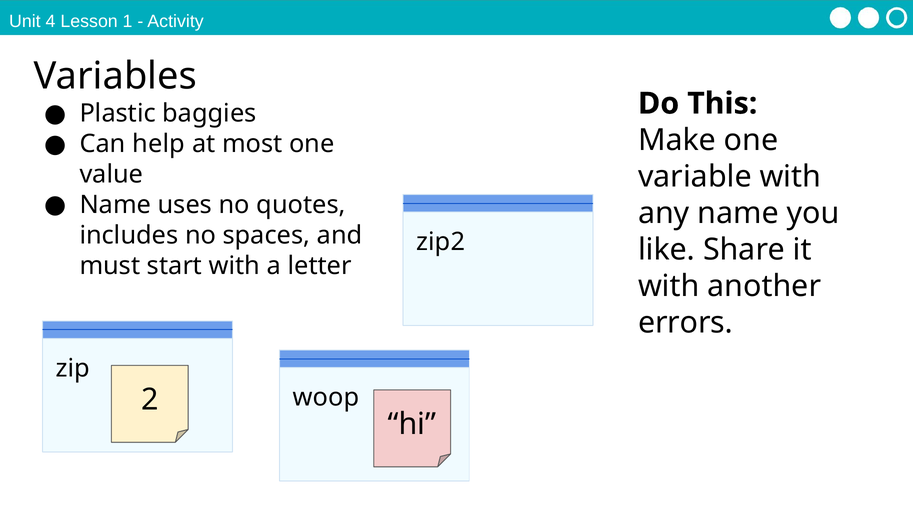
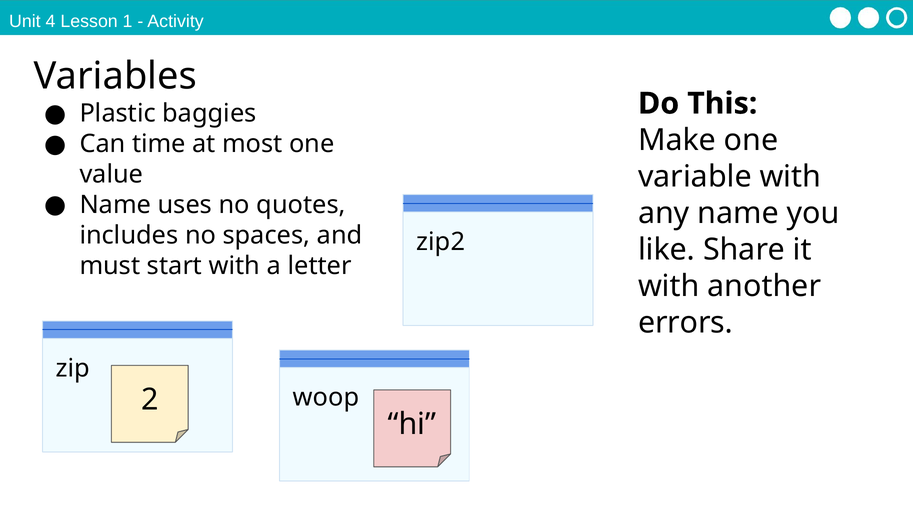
help: help -> time
